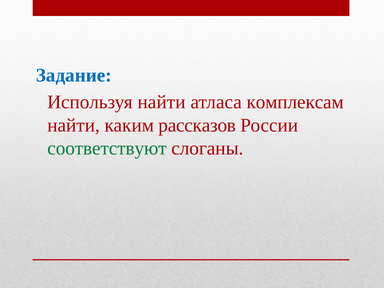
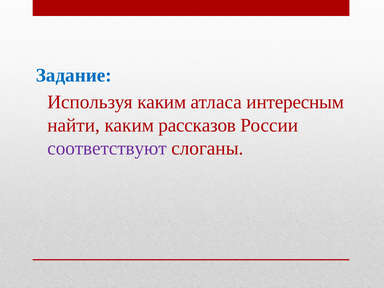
Используя найти: найти -> каким
комплексам: комплексам -> интересным
соответствуют colour: green -> purple
